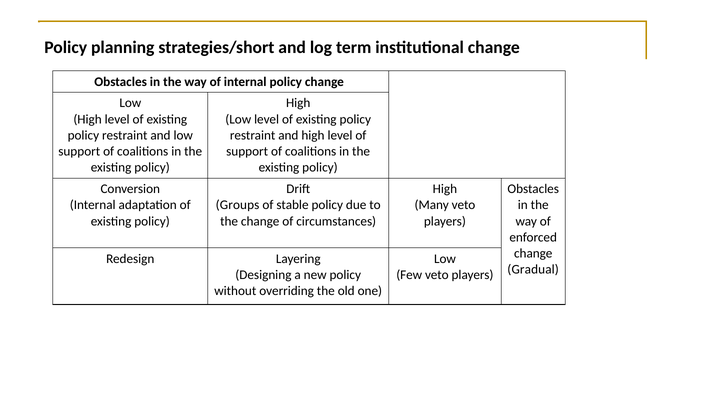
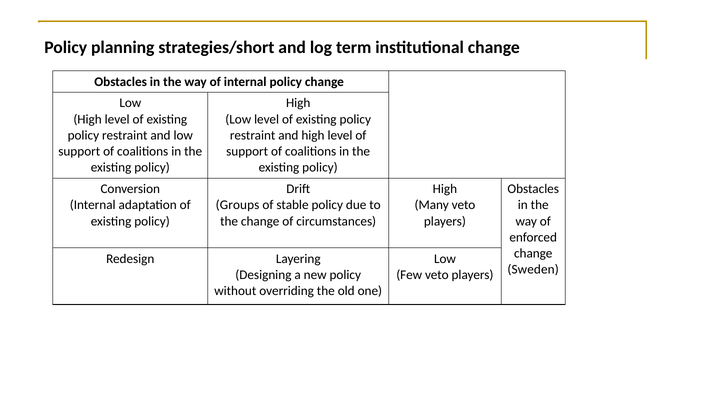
Gradual: Gradual -> Sweden
